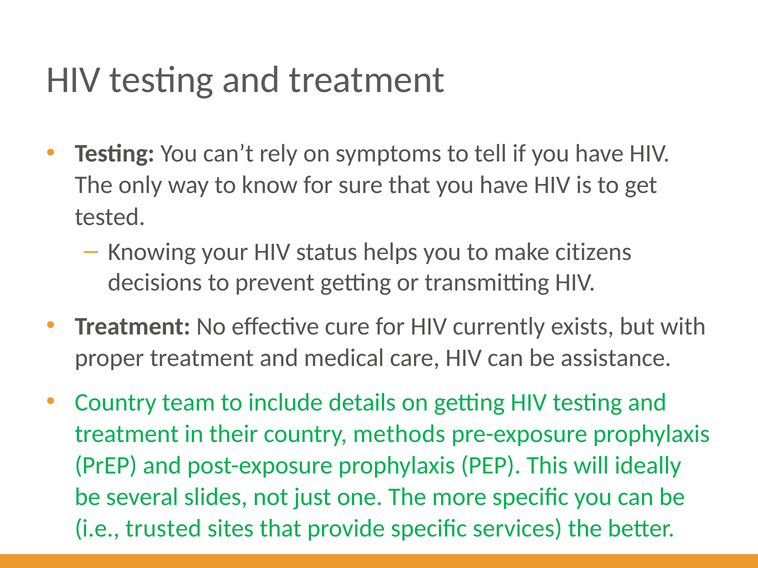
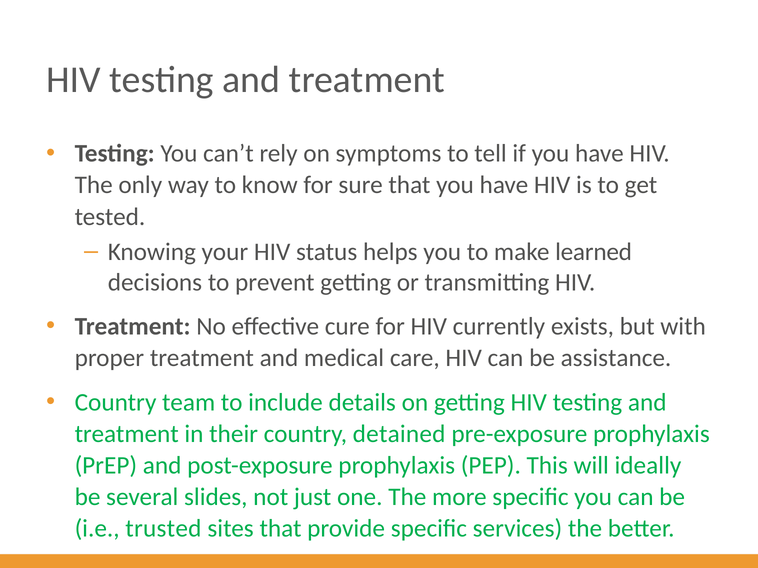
citizens: citizens -> learned
methods: methods -> detained
